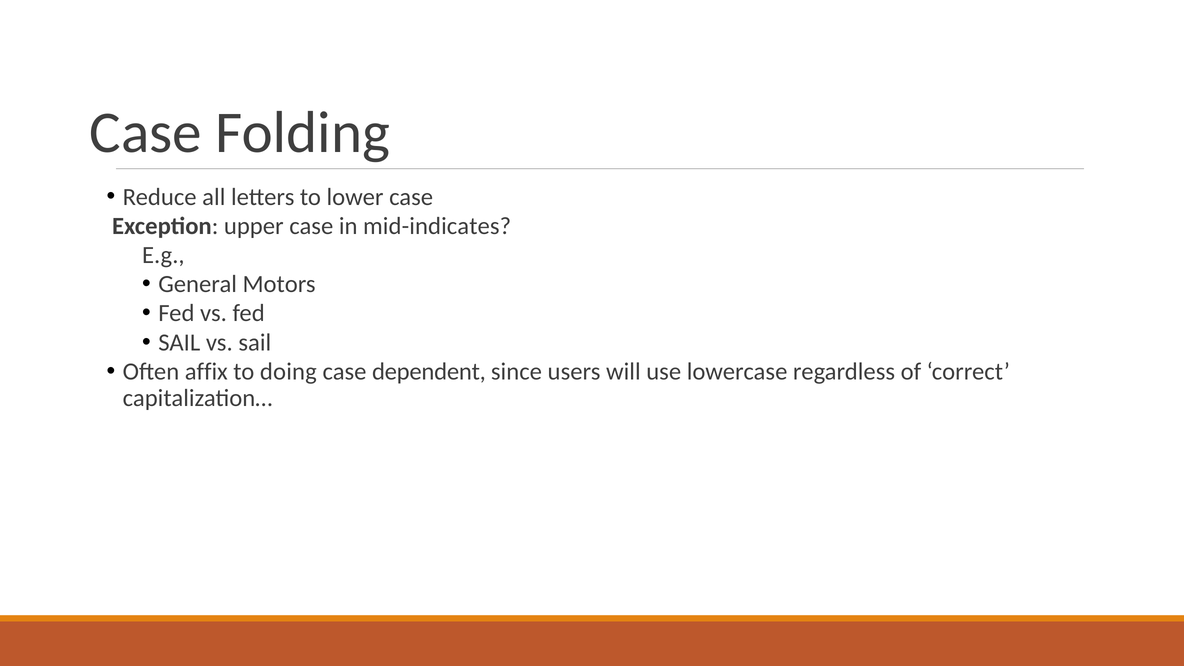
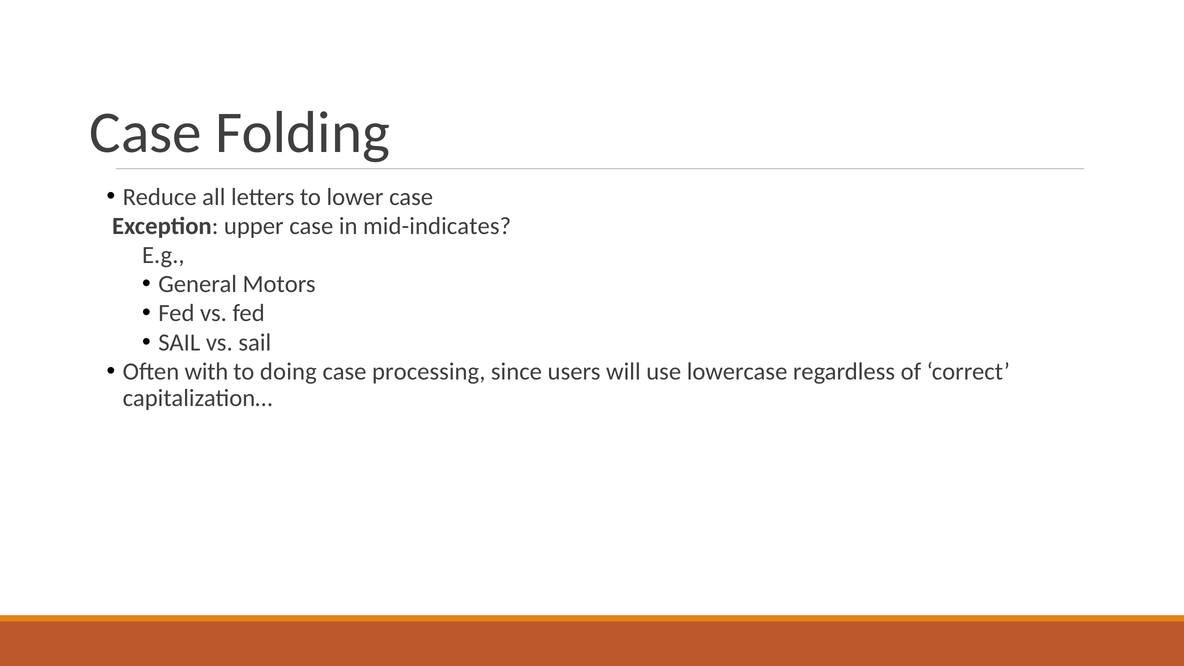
affix: affix -> with
dependent: dependent -> processing
